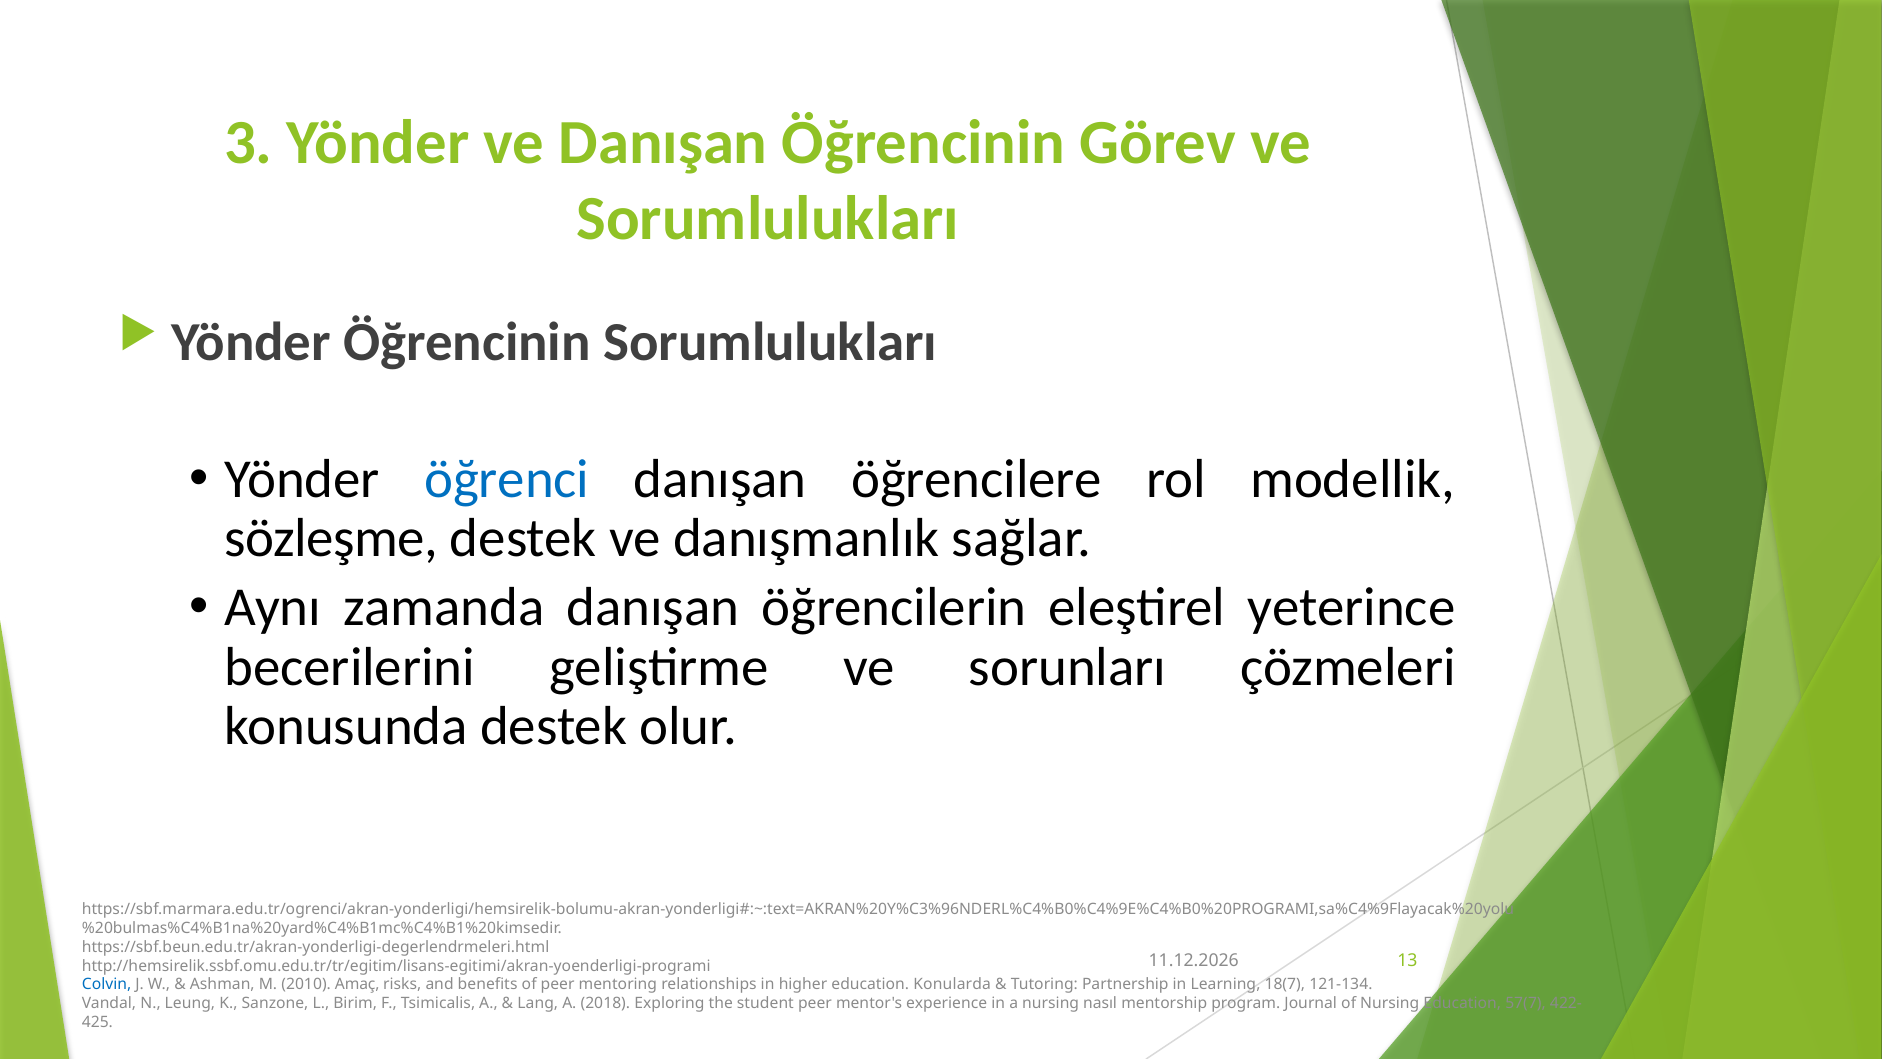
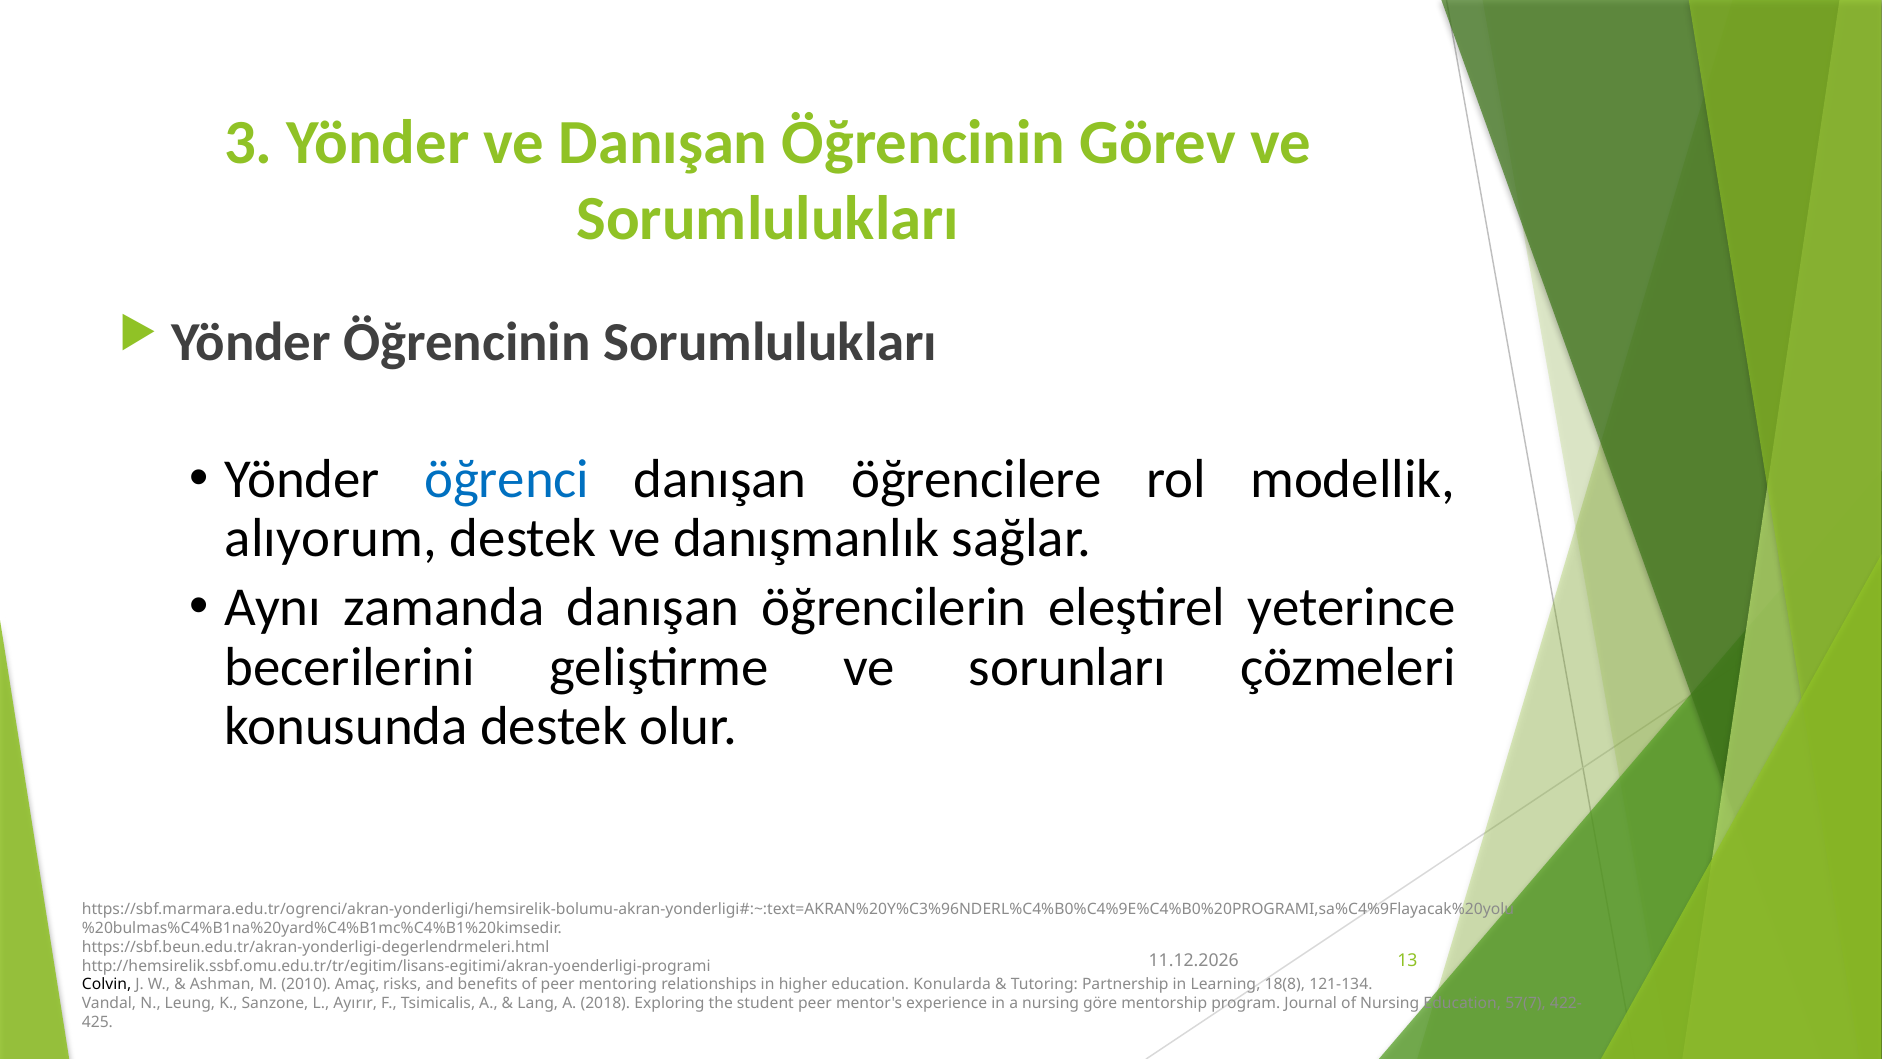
sözleşme: sözleşme -> alıyorum
Colvin colour: blue -> black
18(7: 18(7 -> 18(8
Birim: Birim -> Ayırır
nasıl: nasıl -> göre
